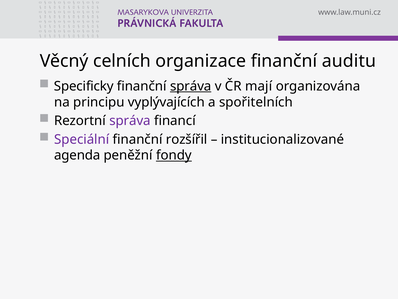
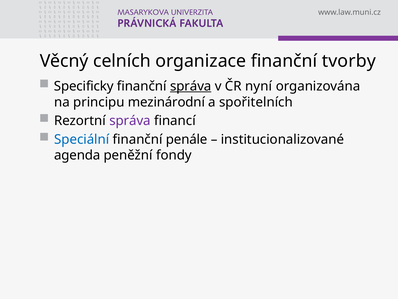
auditu: auditu -> tvorby
mají: mají -> nyní
vyplývajících: vyplývajících -> mezinárodní
Speciální colour: purple -> blue
rozšířil: rozšířil -> penále
fondy underline: present -> none
